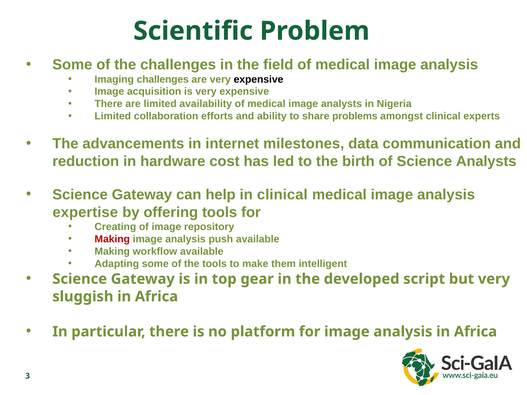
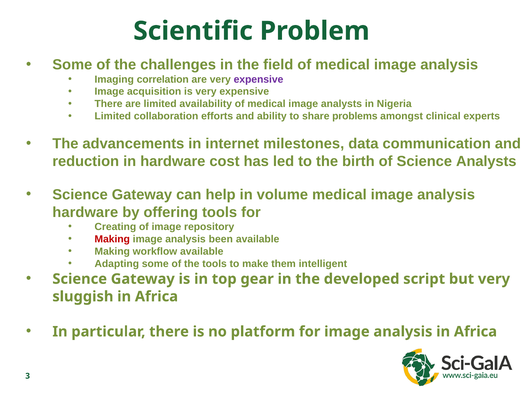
Imaging challenges: challenges -> correlation
expensive at (259, 79) colour: black -> purple
in clinical: clinical -> volume
expertise at (85, 212): expertise -> hardware
push: push -> been
